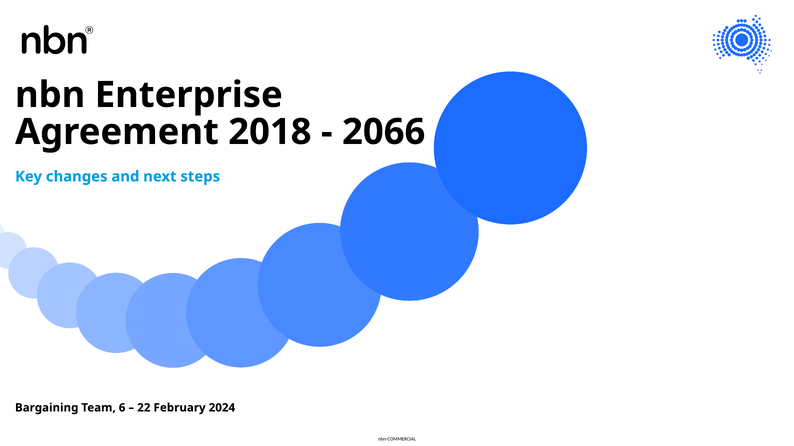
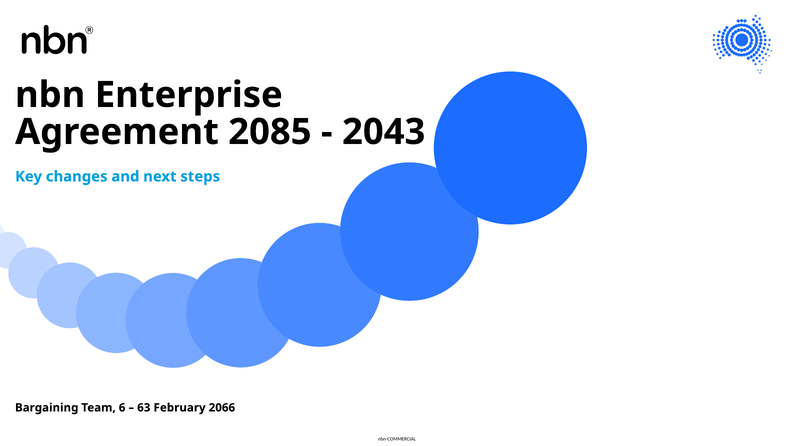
2018: 2018 -> 2085
2066: 2066 -> 2043
22: 22 -> 63
2024: 2024 -> 2066
